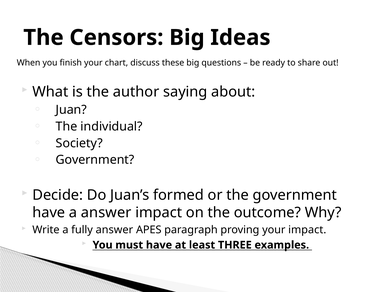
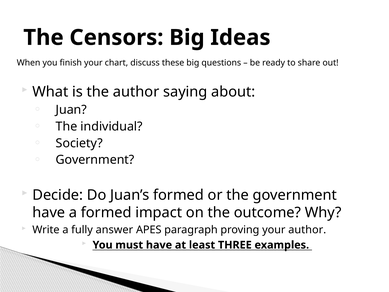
a answer: answer -> formed
your impact: impact -> author
